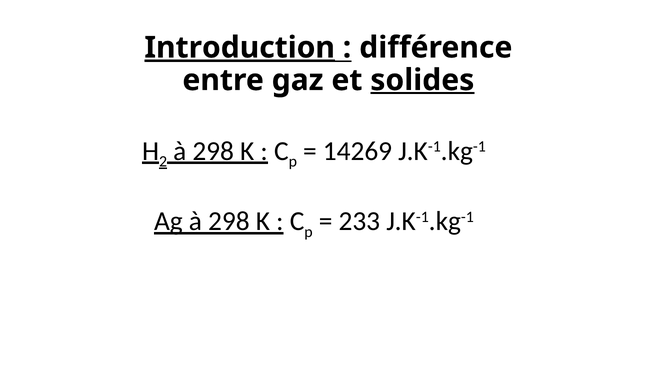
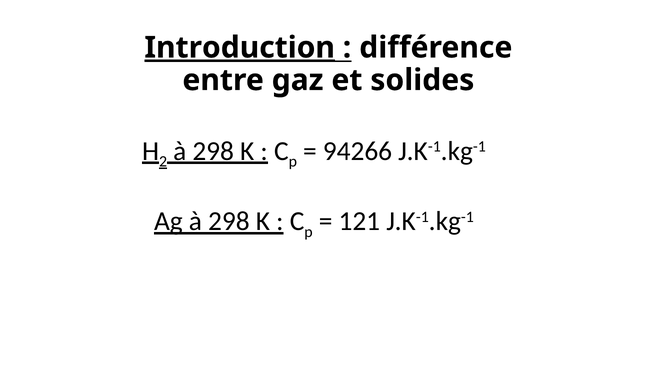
solides underline: present -> none
14269: 14269 -> 94266
233: 233 -> 121
